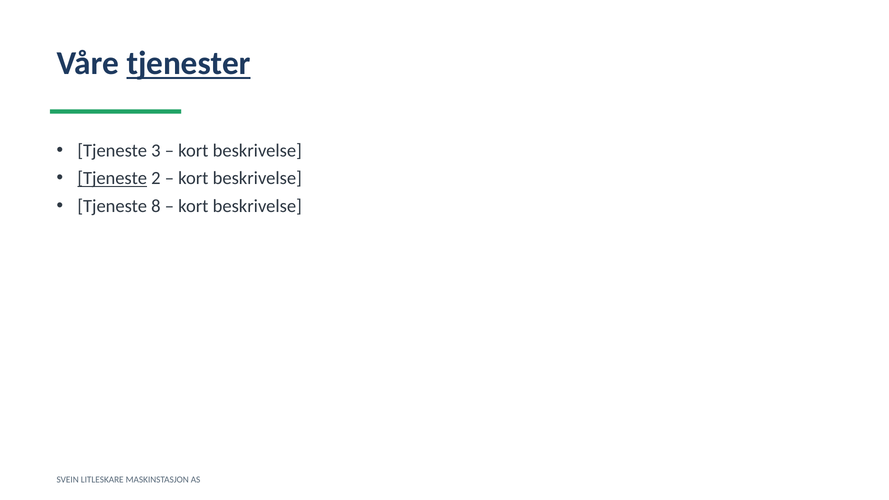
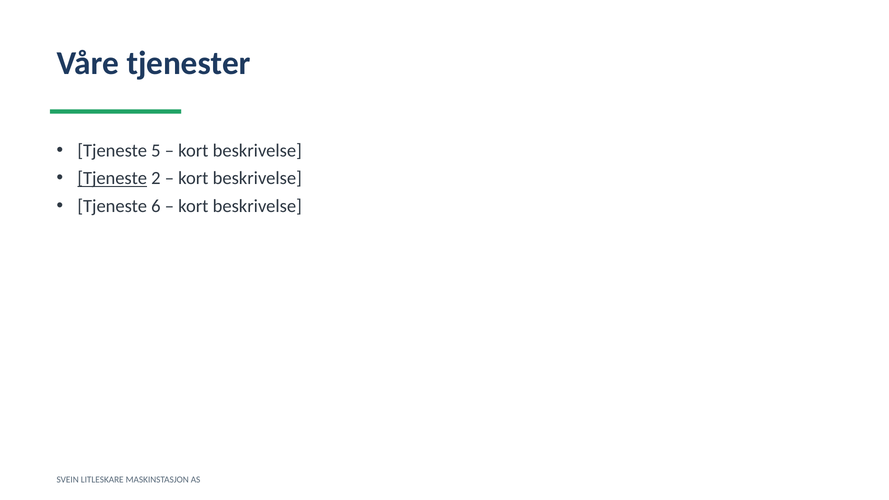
tjenester underline: present -> none
3: 3 -> 5
8: 8 -> 6
